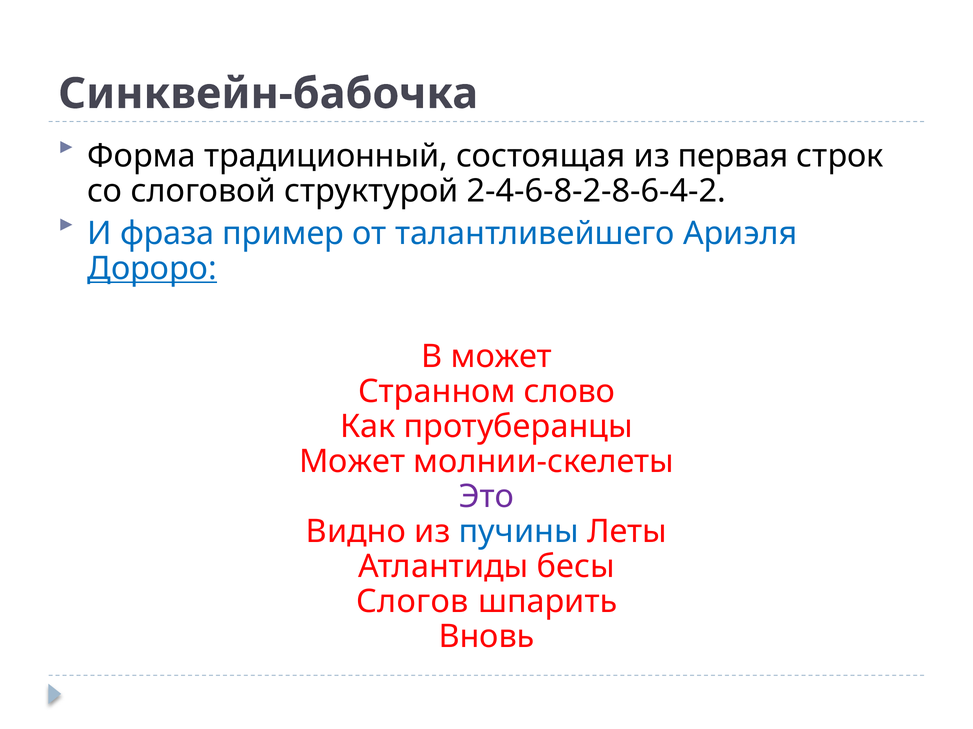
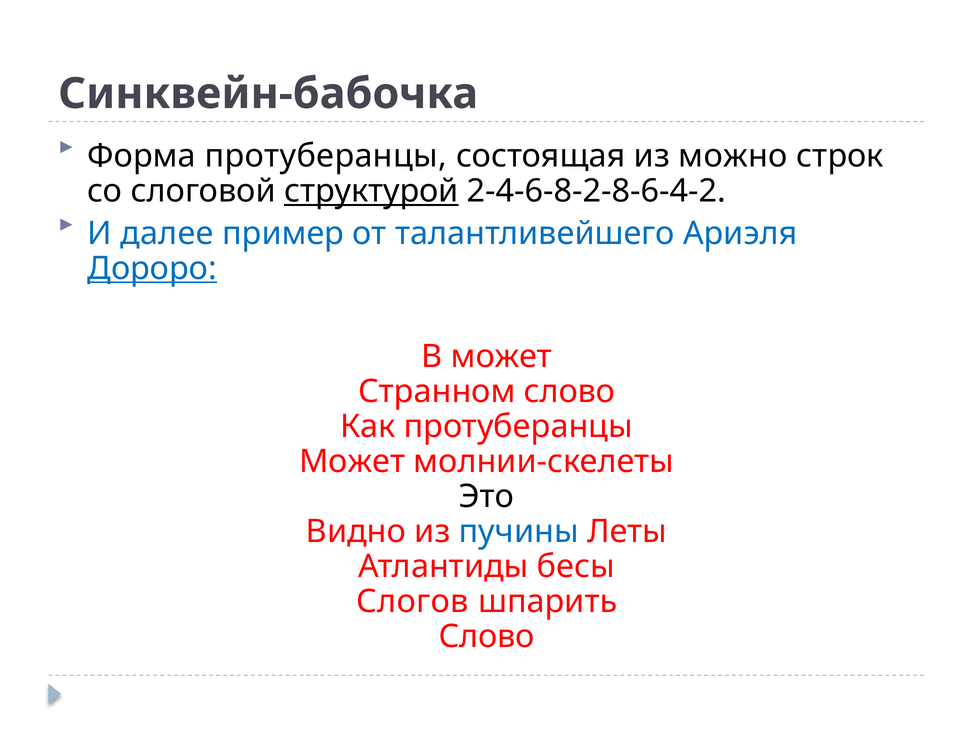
Форма традиционный: традиционный -> протуберанцы
первая: первая -> можно
структурой underline: none -> present
фраза: фраза -> далее
Это colour: purple -> black
Вновь at (487, 637): Вновь -> Слово
